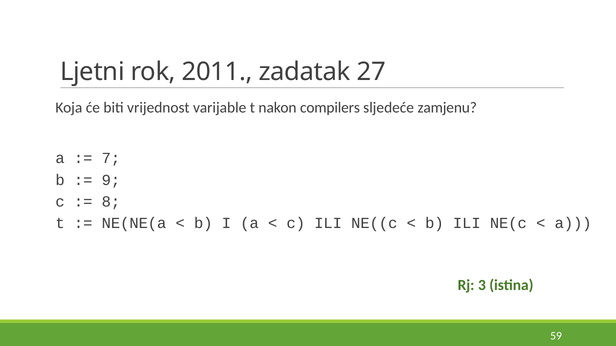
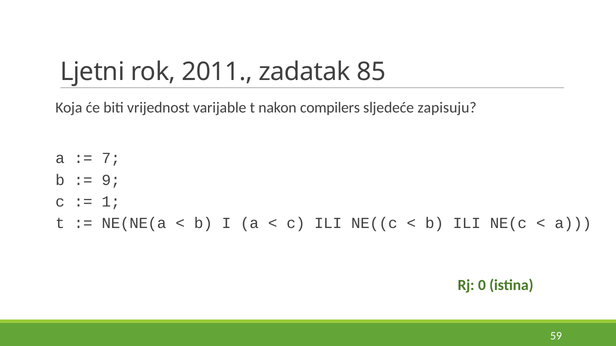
27: 27 -> 85
zamjenu: zamjenu -> zapisuju
8: 8 -> 1
3: 3 -> 0
